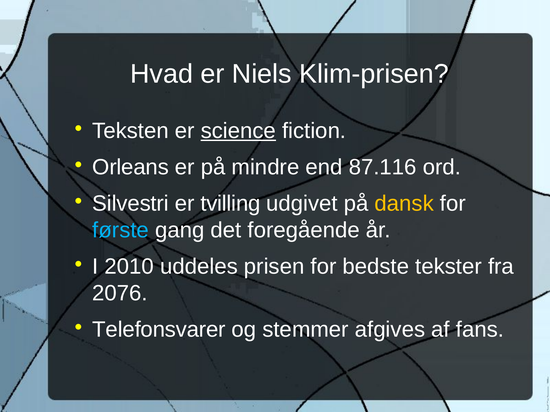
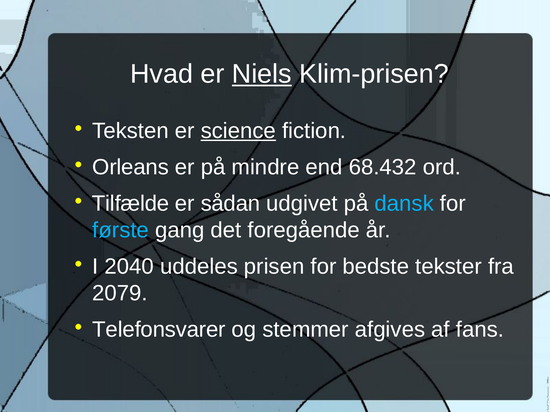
Niels underline: none -> present
87.116: 87.116 -> 68.432
Silvestri: Silvestri -> Tilfælde
tvilling: tvilling -> sådan
dansk colour: yellow -> light blue
2010: 2010 -> 2040
2076: 2076 -> 2079
